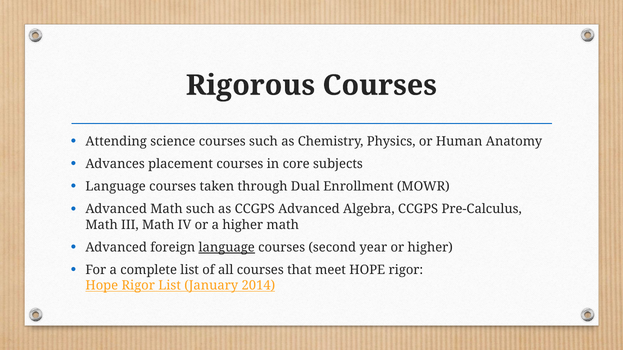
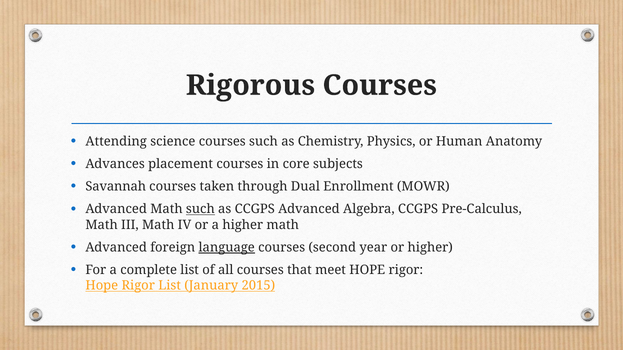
Language at (116, 187): Language -> Savannah
such at (200, 209) underline: none -> present
2014: 2014 -> 2015
